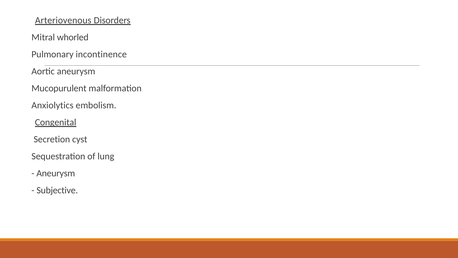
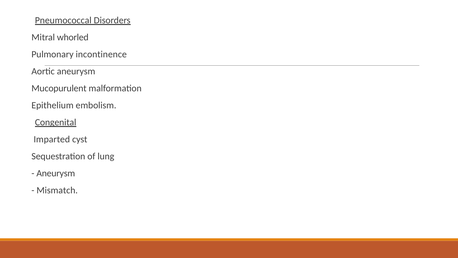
Arteriovenous: Arteriovenous -> Pneumococcal
Anxiolytics: Anxiolytics -> Epithelium
Secretion: Secretion -> Imparted
Subjective: Subjective -> Mismatch
